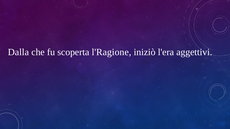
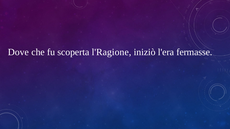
Dalla: Dalla -> Dove
aggettivi: aggettivi -> fermasse
